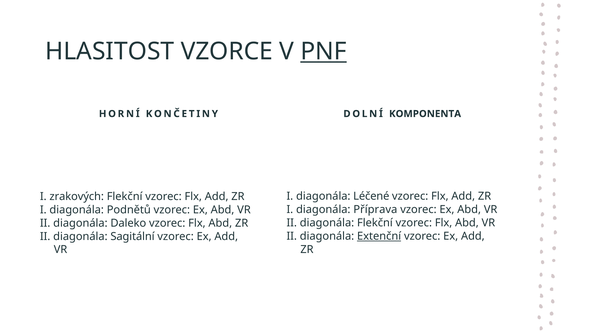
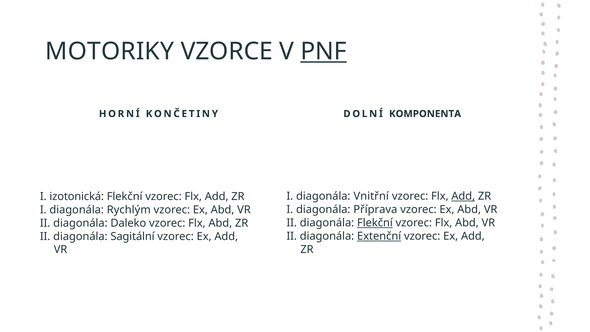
HLASITOST: HLASITOST -> MOTORIKY
Léčené: Léčené -> Vnitřní
Add at (463, 196) underline: none -> present
zrakových: zrakových -> izotonická
Podnětů: Podnětů -> Rychlým
Flekční at (375, 223) underline: none -> present
